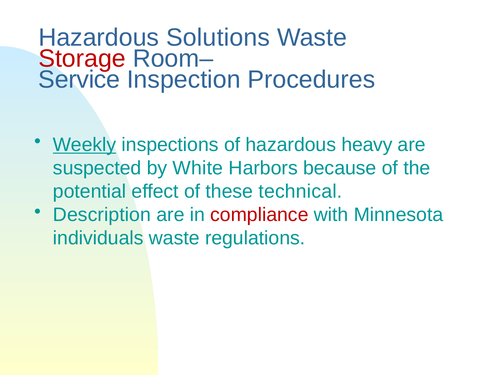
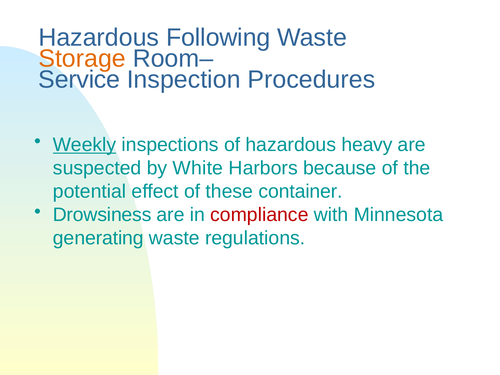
Solutions: Solutions -> Following
Storage colour: red -> orange
technical: technical -> container
Description: Description -> Drowsiness
individuals: individuals -> generating
